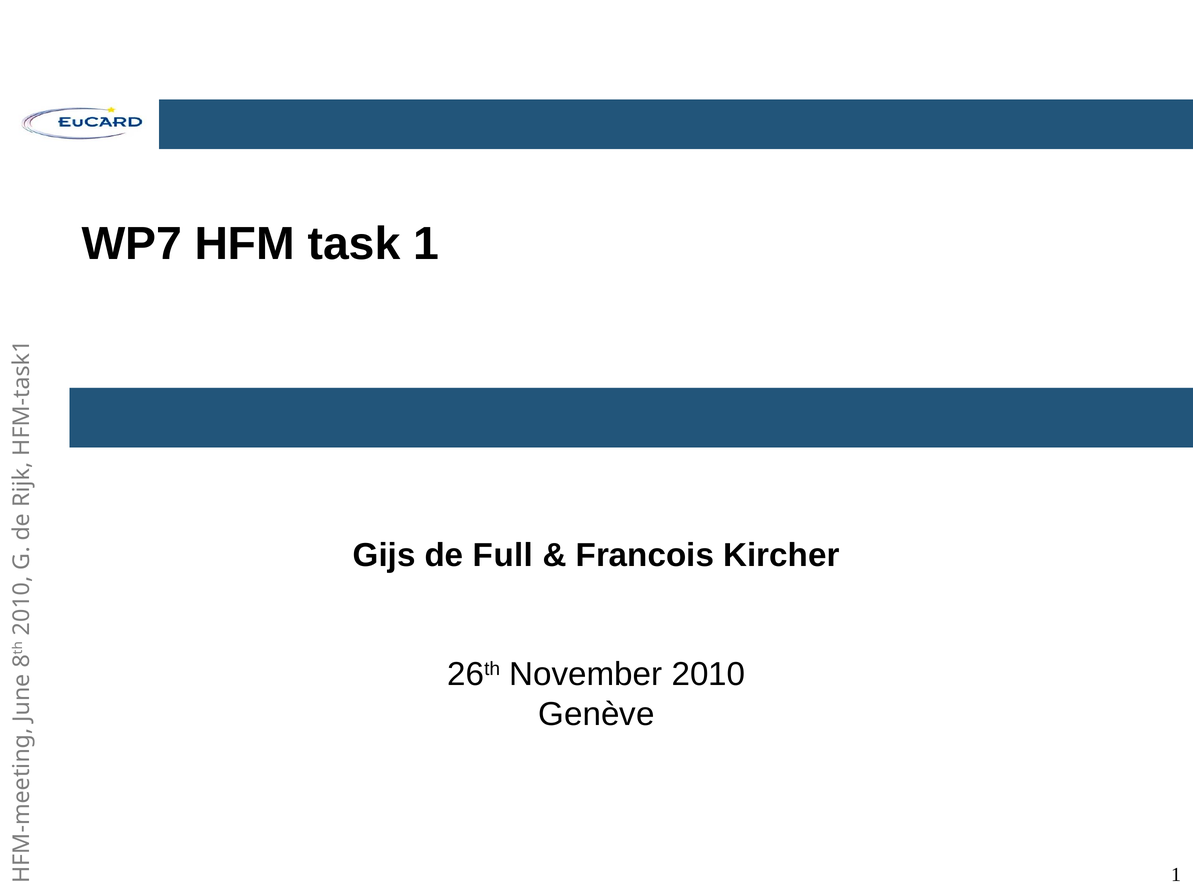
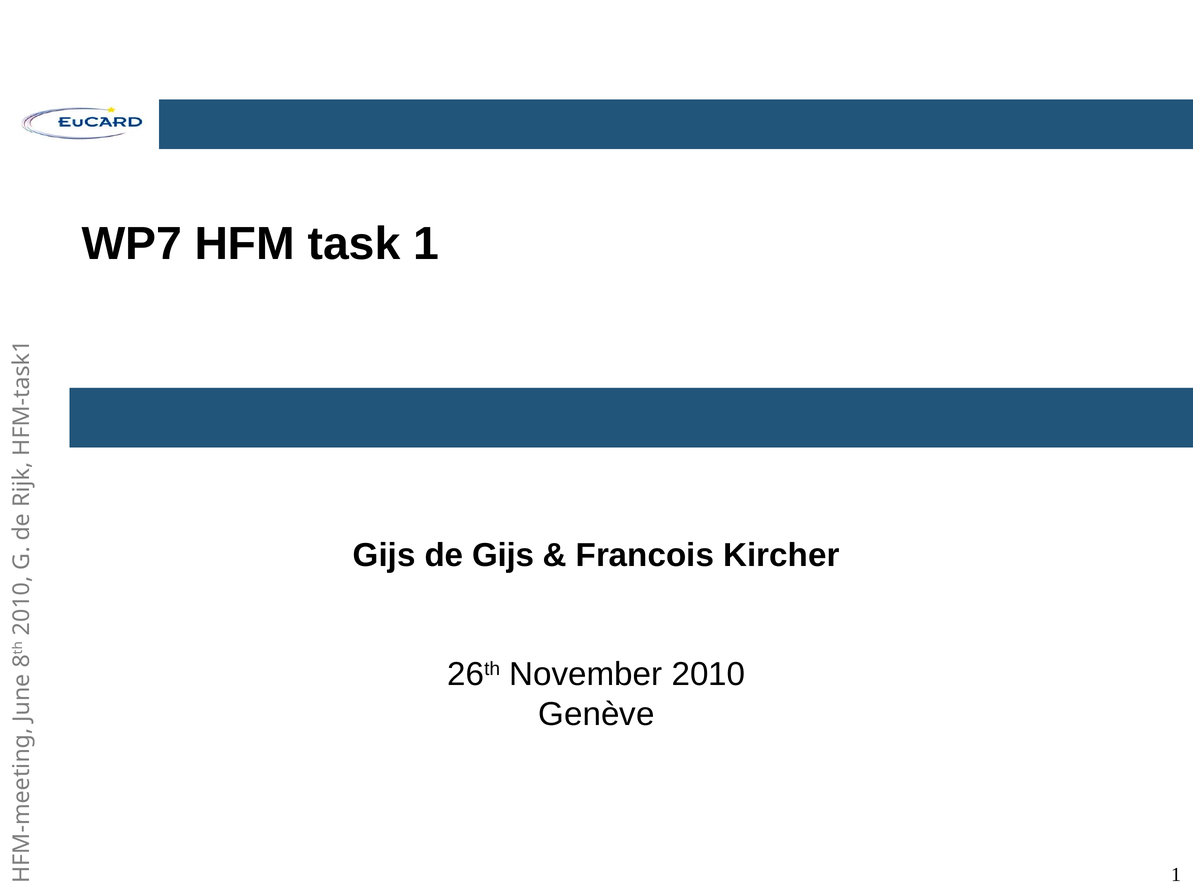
de Full: Full -> Gijs
